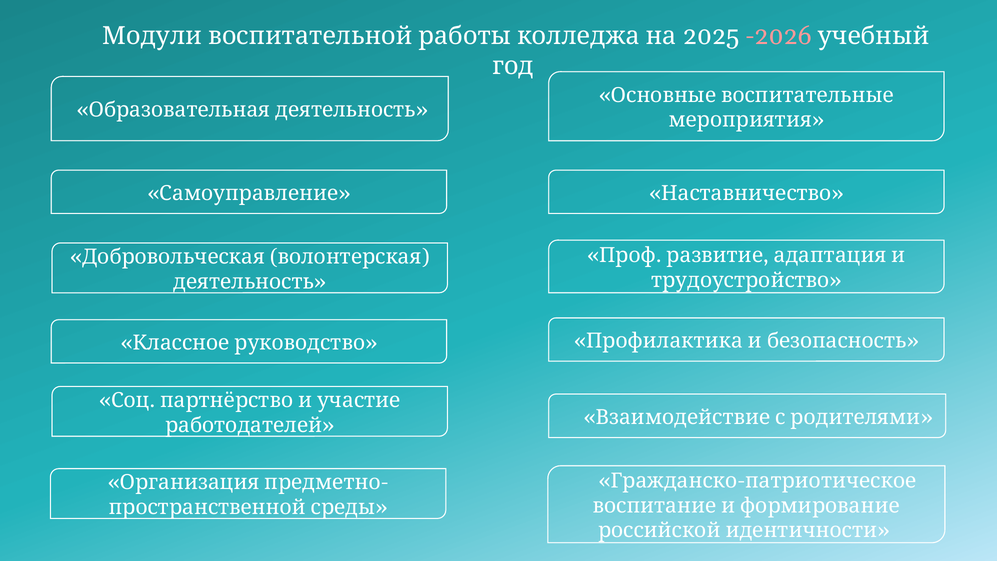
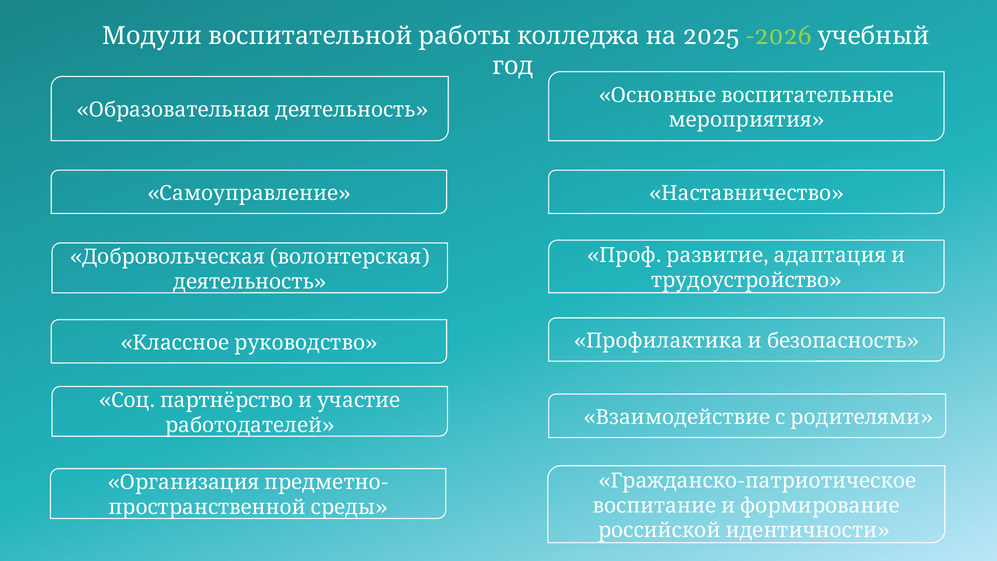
-2026 colour: pink -> light green
